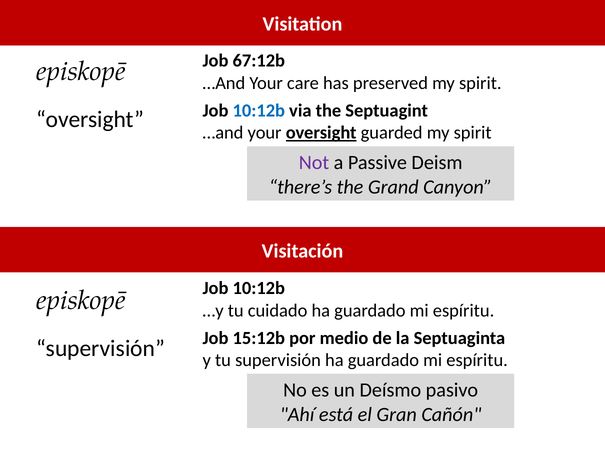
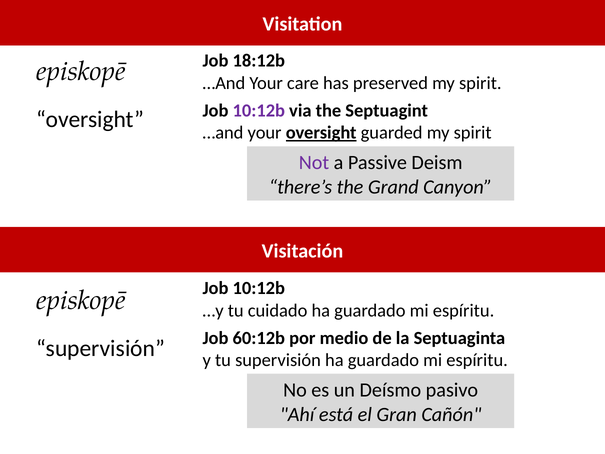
67:12b: 67:12b -> 18:12b
10:12b at (259, 111) colour: blue -> purple
15:12b: 15:12b -> 60:12b
